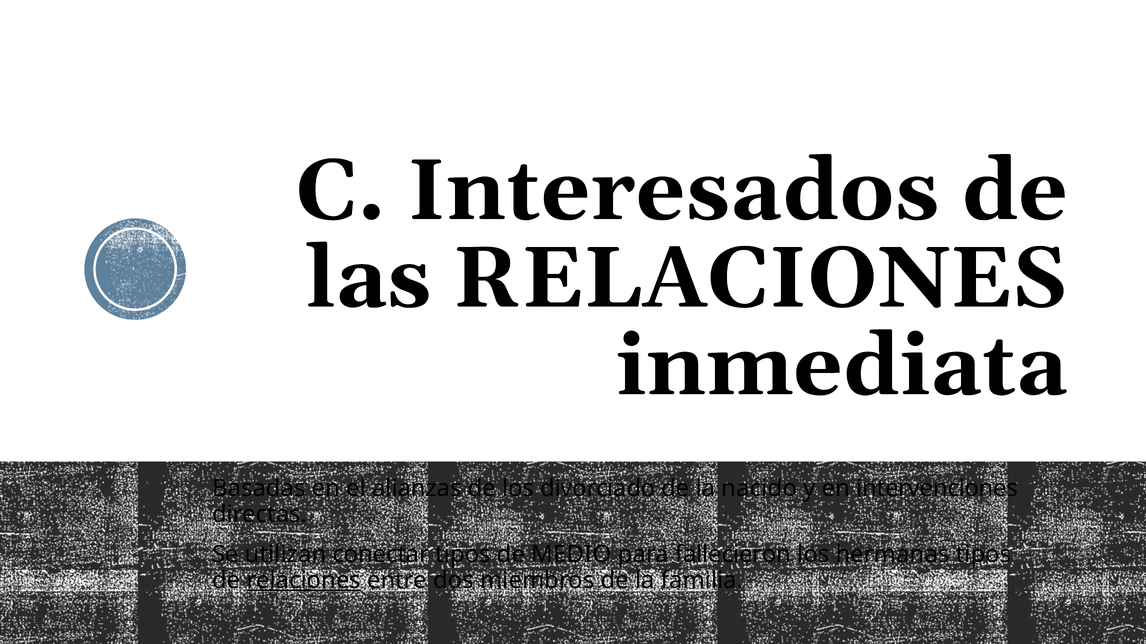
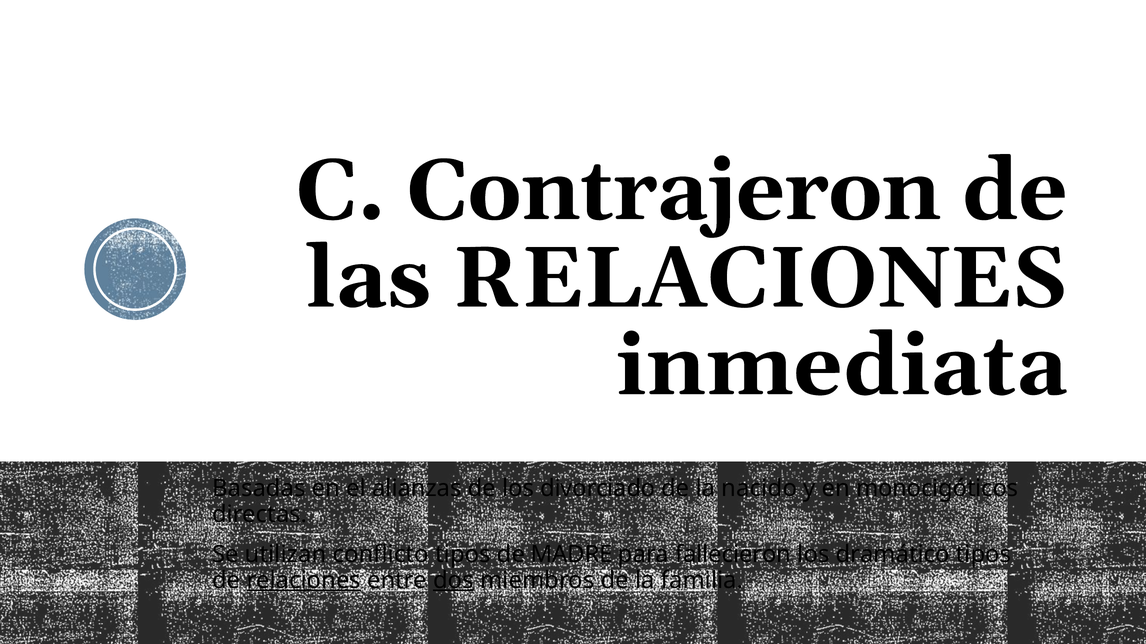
Interesados: Interesados -> Contrajeron
intervenciones: intervenciones -> monocigóticos
conectar: conectar -> conflicto
MEDIO: MEDIO -> MADRE
hermanas: hermanas -> dramático
dos underline: none -> present
